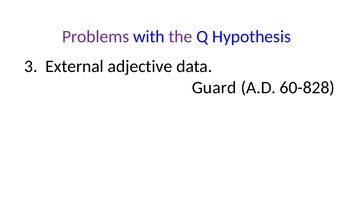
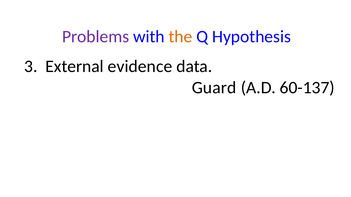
the colour: purple -> orange
adjective: adjective -> evidence
60-828: 60-828 -> 60-137
